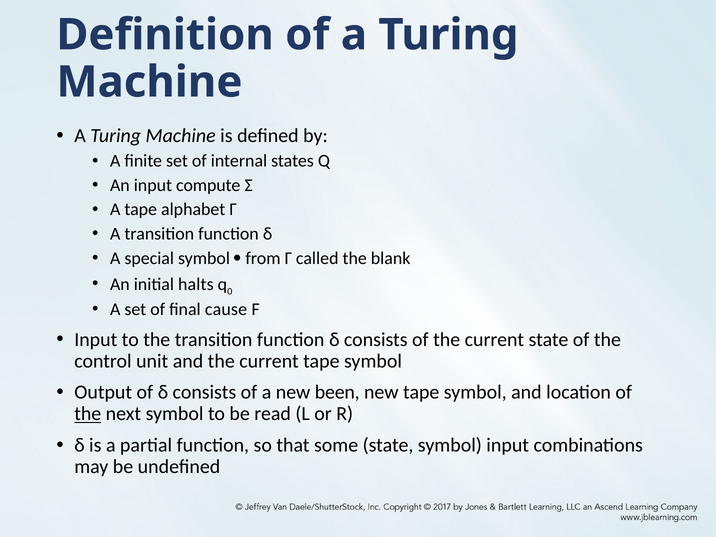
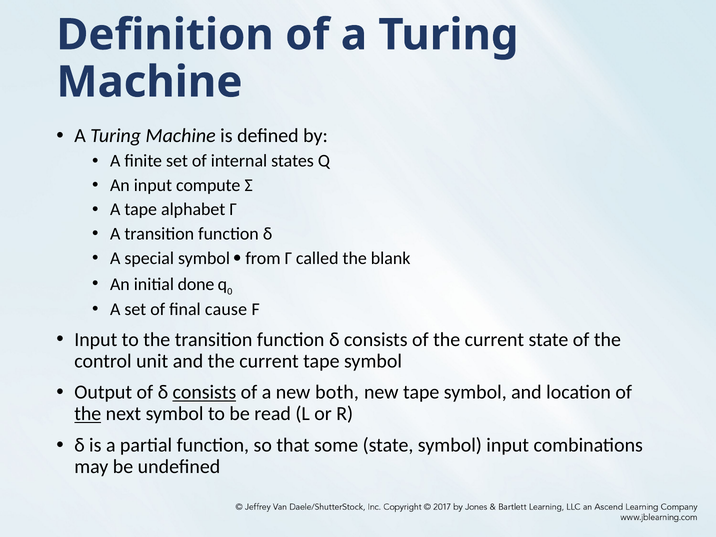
halts: halts -> done
consists at (204, 392) underline: none -> present
been: been -> both
